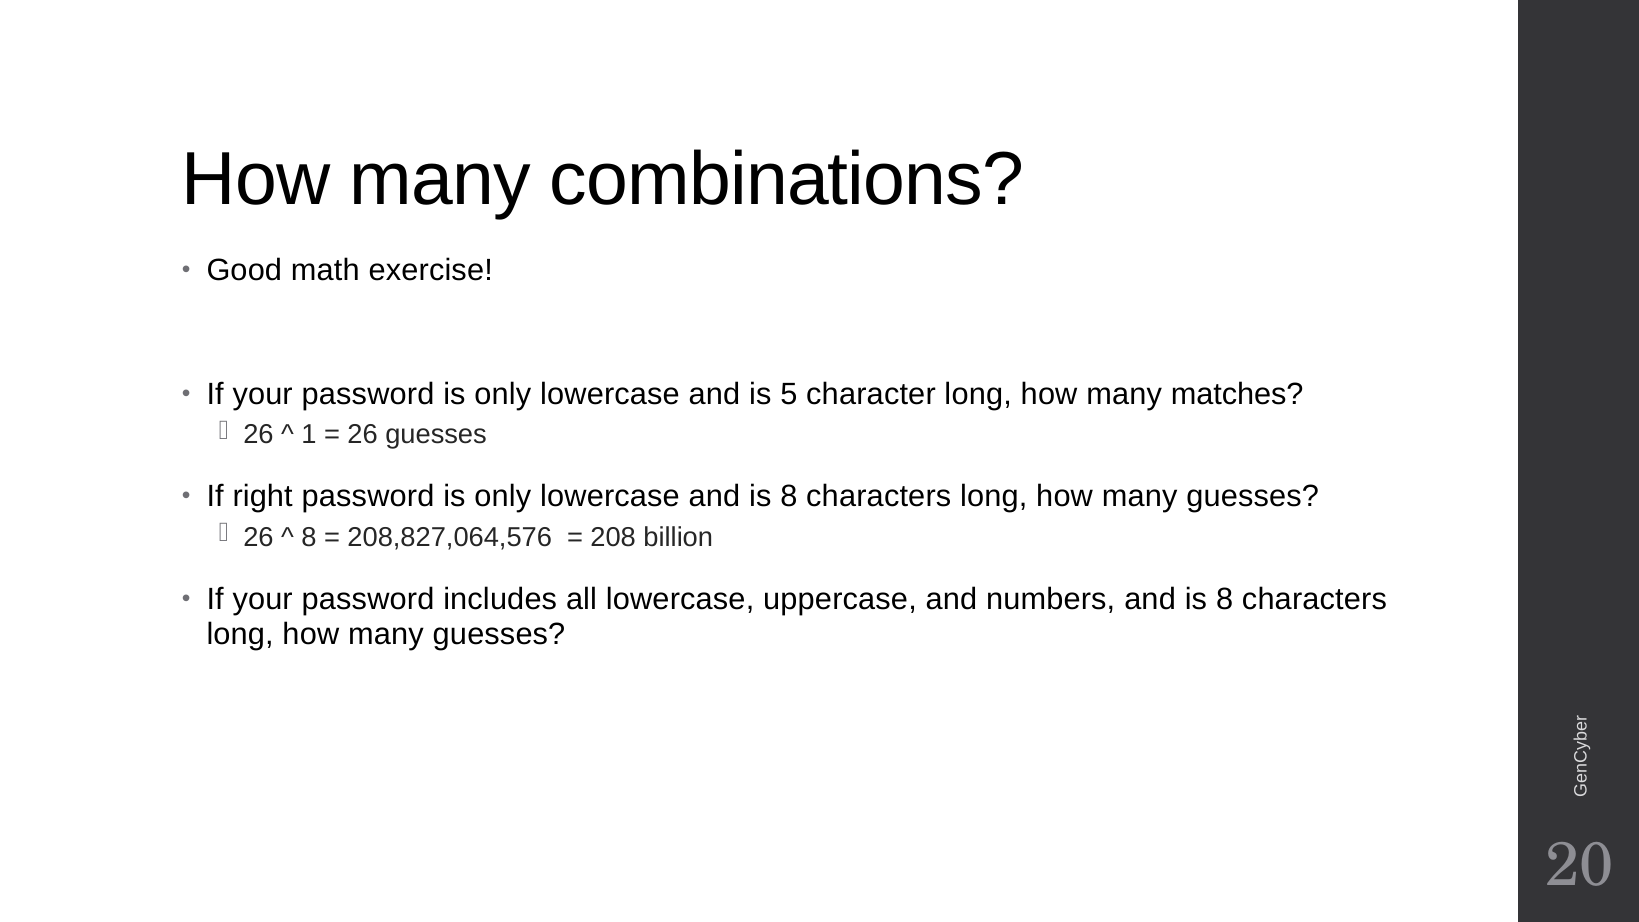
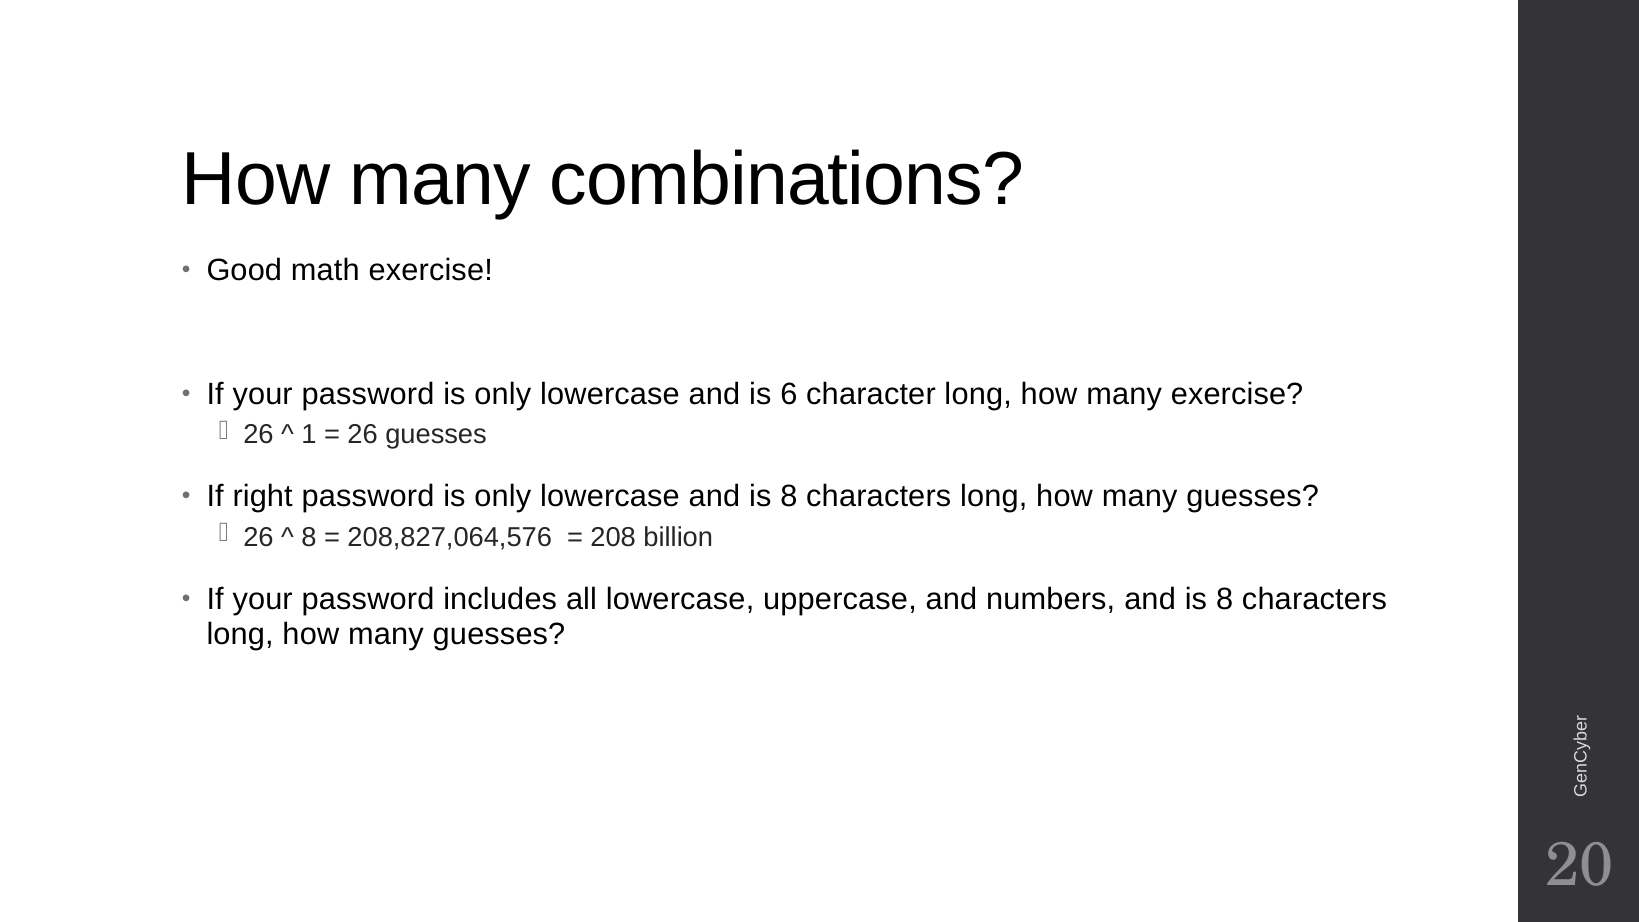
5: 5 -> 6
many matches: matches -> exercise
